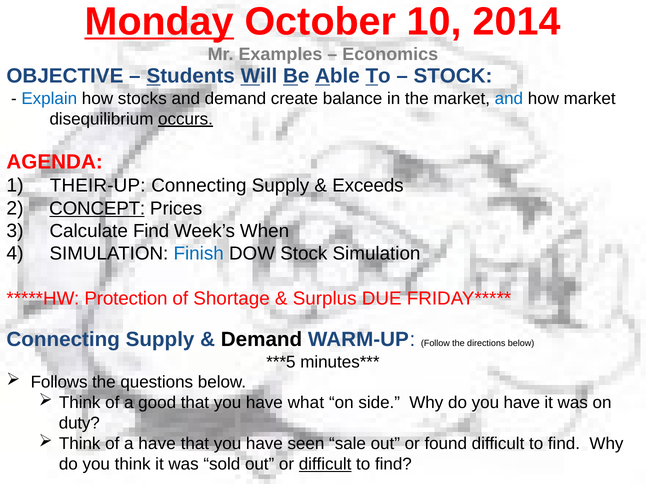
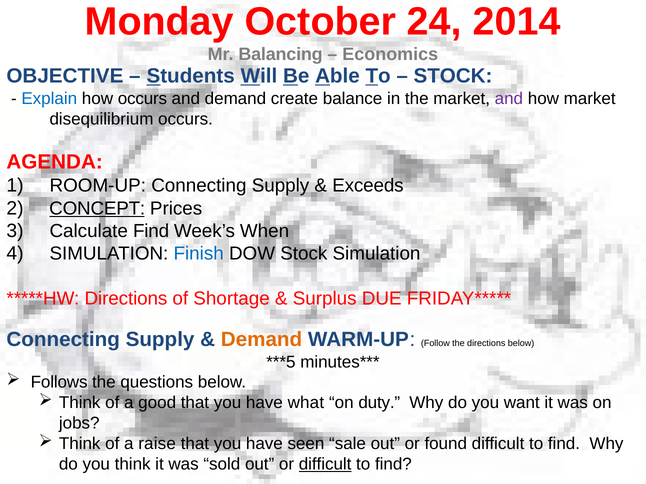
Monday underline: present -> none
10: 10 -> 24
Examples: Examples -> Balancing
how stocks: stocks -> occurs
and at (509, 99) colour: blue -> purple
occurs at (185, 119) underline: present -> none
THEIR-UP: THEIR-UP -> ROOM-UP
Protection at (126, 299): Protection -> Directions
Demand at (261, 340) colour: black -> orange
side: side -> duty
do you have: have -> want
duty: duty -> jobs
a have: have -> raise
